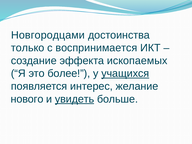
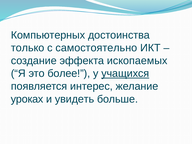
Новгородцами: Новгородцами -> Компьютерных
воспринимается: воспринимается -> самостоятельно
нового: нового -> уроках
увидеть underline: present -> none
